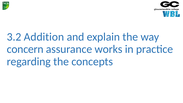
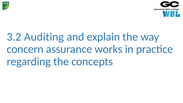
Addition: Addition -> Auditing
